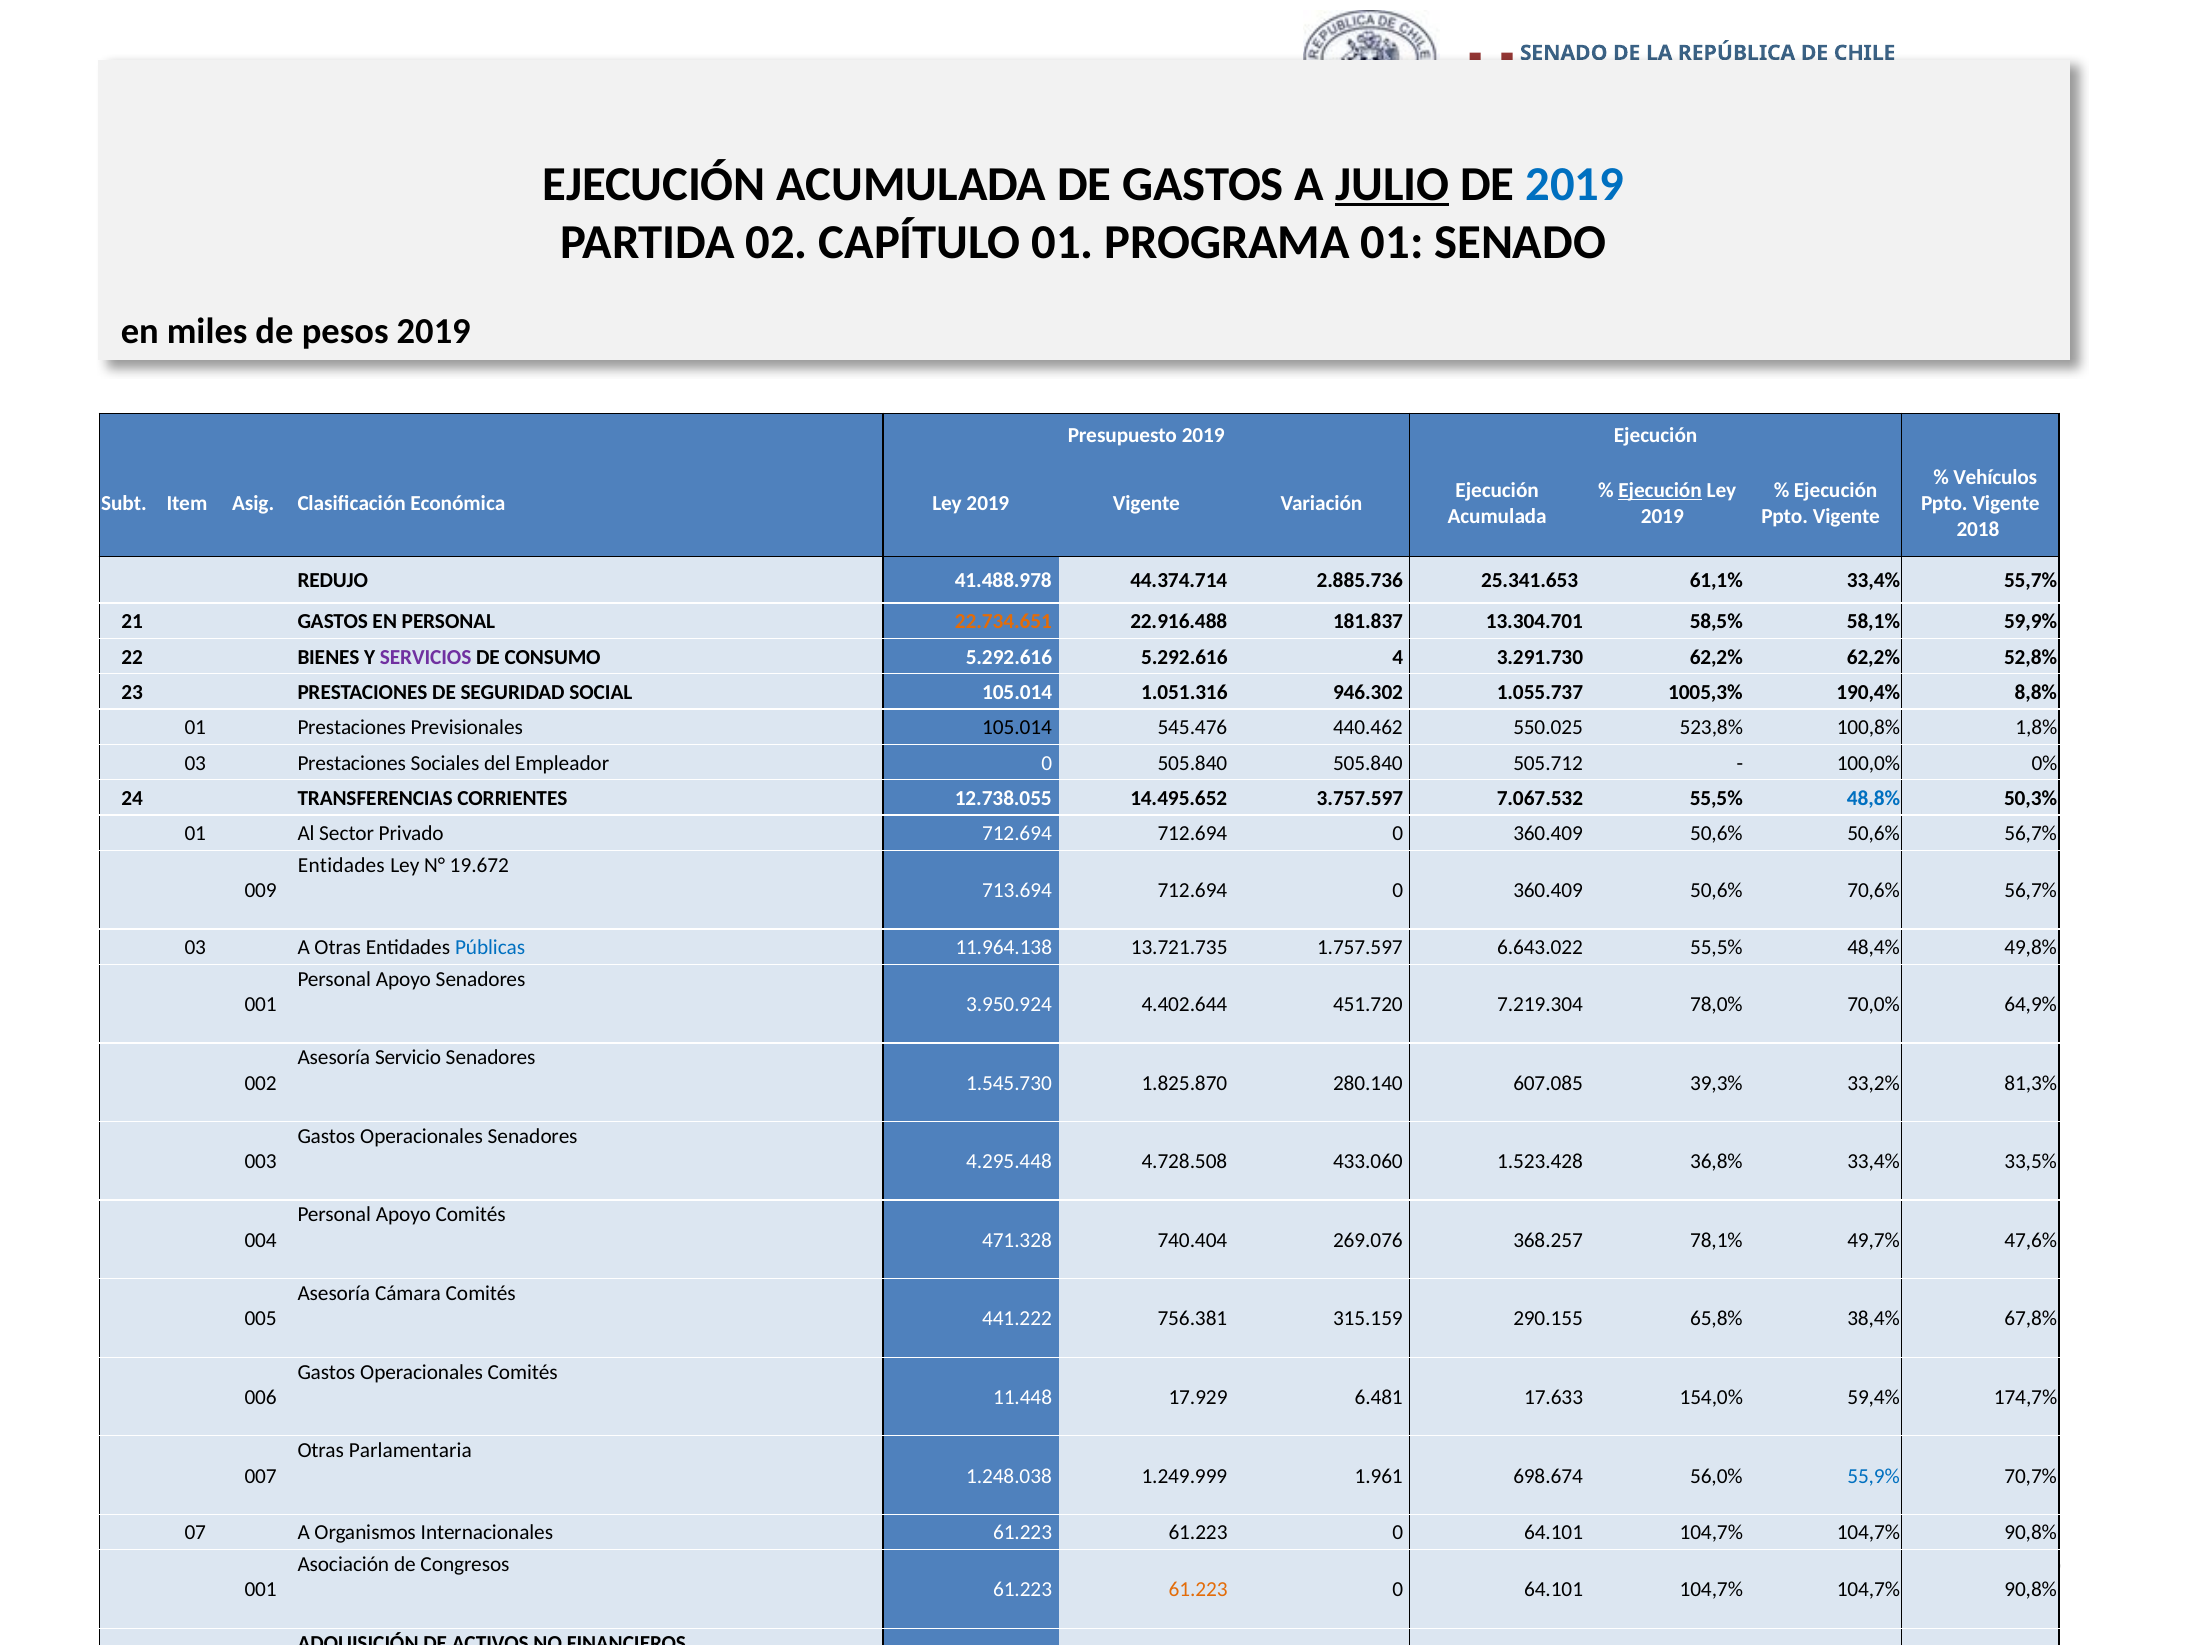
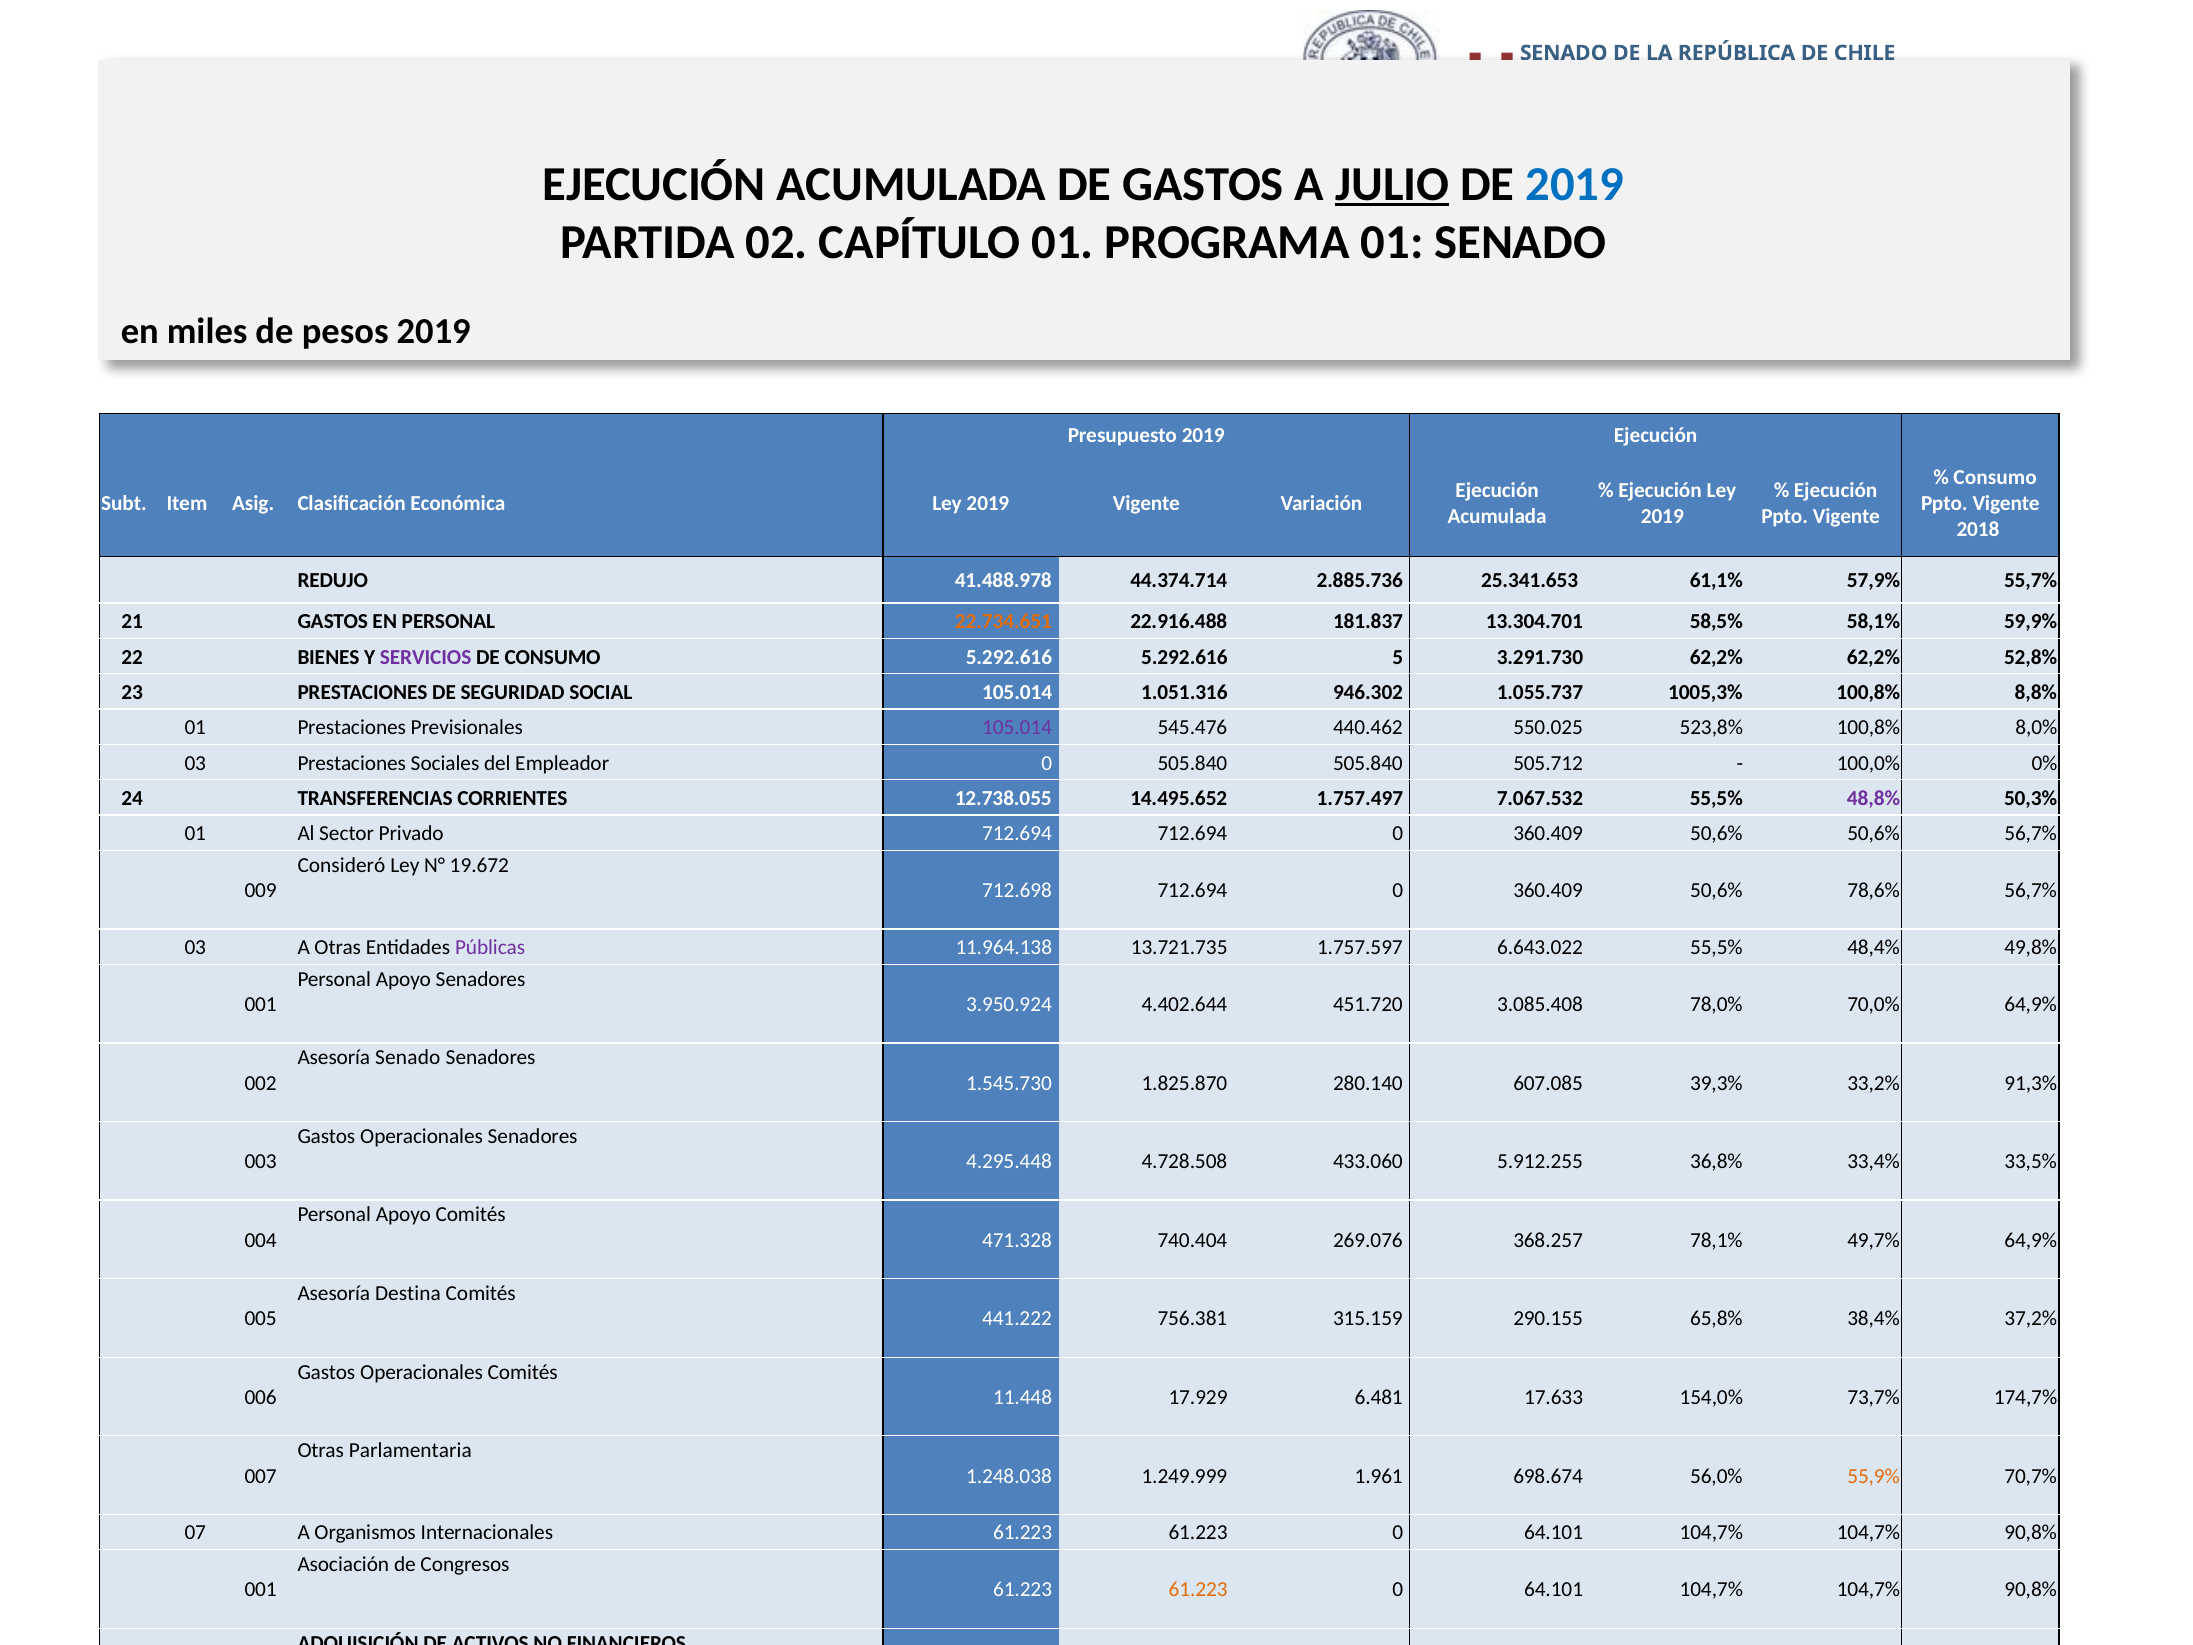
Vehículos at (1995, 478): Vehículos -> Consumo
Ejecución at (1660, 491) underline: present -> none
61,1% 33,4%: 33,4% -> 57,9%
4: 4 -> 5
1005,3% 190,4%: 190,4% -> 100,8%
105.014 at (1017, 728) colour: black -> purple
1,8%: 1,8% -> 8,0%
3.757.597: 3.757.597 -> 1.757.497
48,8% colour: blue -> purple
Entidades at (341, 865): Entidades -> Consideró
713.694: 713.694 -> 712.698
70,6%: 70,6% -> 78,6%
Públicas colour: blue -> purple
7.219.304: 7.219.304 -> 3.085.408
Asesoría Servicio: Servicio -> Senado
81,3%: 81,3% -> 91,3%
1.523.428: 1.523.428 -> 5.912.255
49,7% 47,6%: 47,6% -> 64,9%
Cámara: Cámara -> Destina
67,8%: 67,8% -> 37,2%
59,4%: 59,4% -> 73,7%
55,9% colour: blue -> orange
